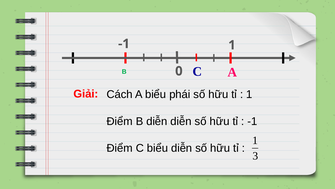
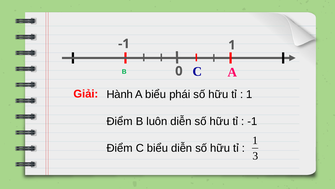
Cách: Cách -> Hành
B diễn: diễn -> luôn
